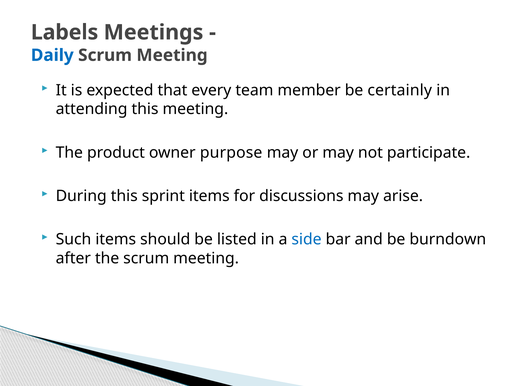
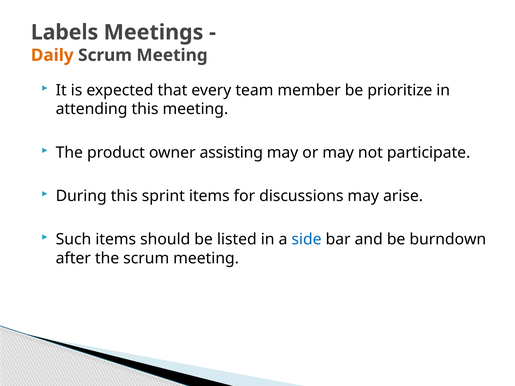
Daily colour: blue -> orange
certainly: certainly -> prioritize
purpose: purpose -> assisting
